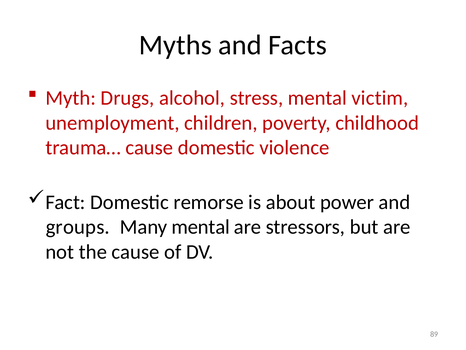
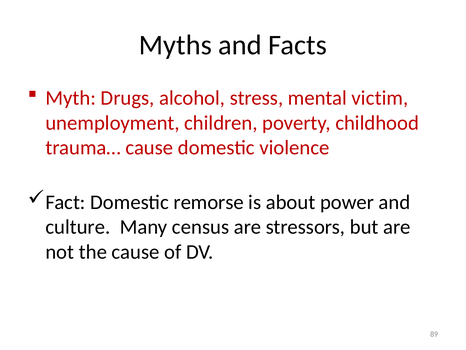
groups: groups -> culture
Many mental: mental -> census
